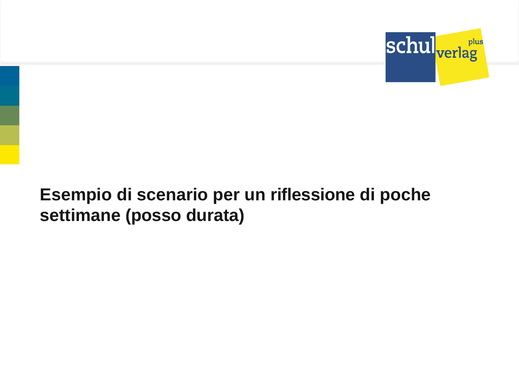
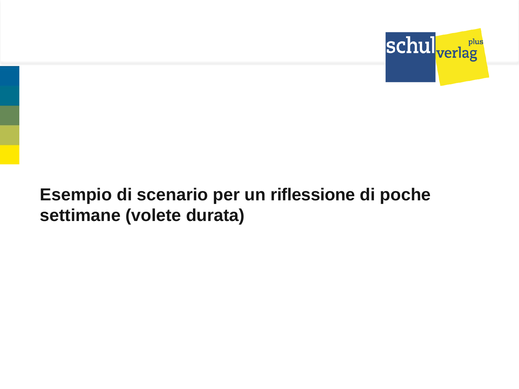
posso: posso -> volete
